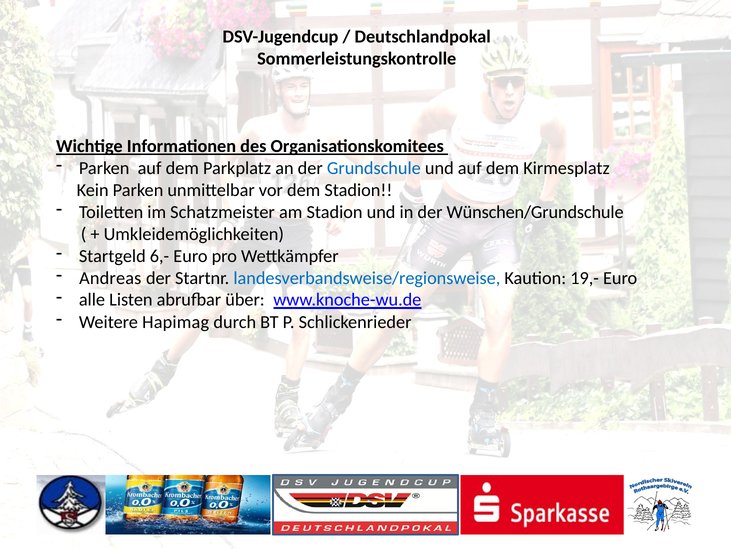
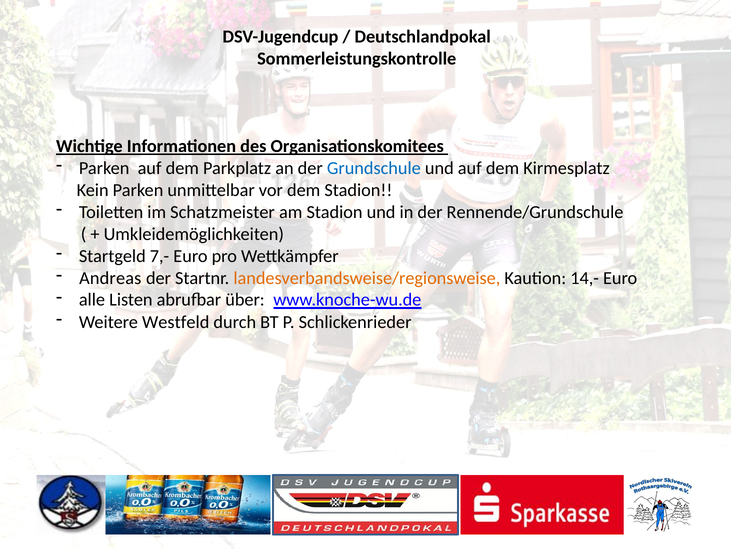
Wünschen/Grundschule: Wünschen/Grundschule -> Rennende/Grundschule
6,-: 6,- -> 7,-
landesverbandsweise/regionsweise colour: blue -> orange
19,-: 19,- -> 14,-
Hapimag: Hapimag -> Westfeld
